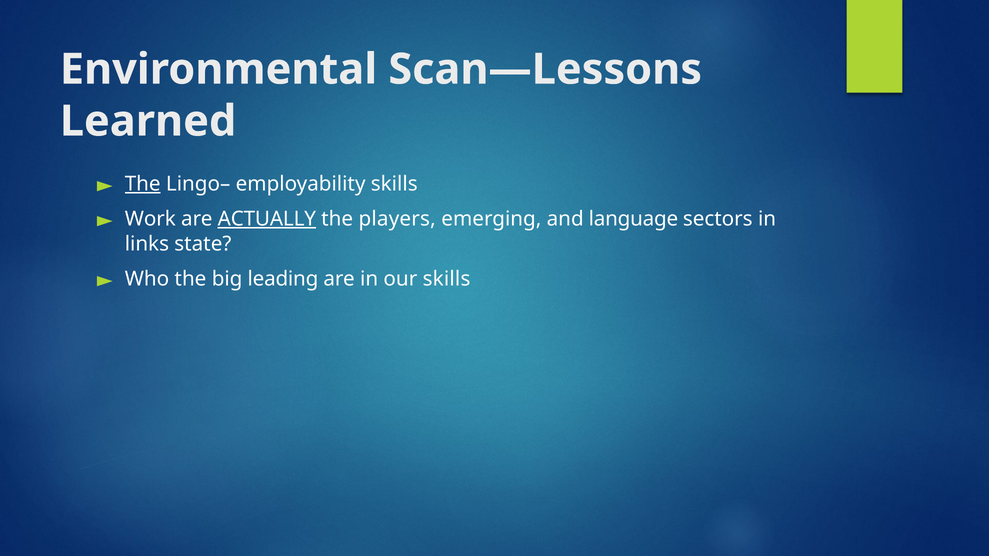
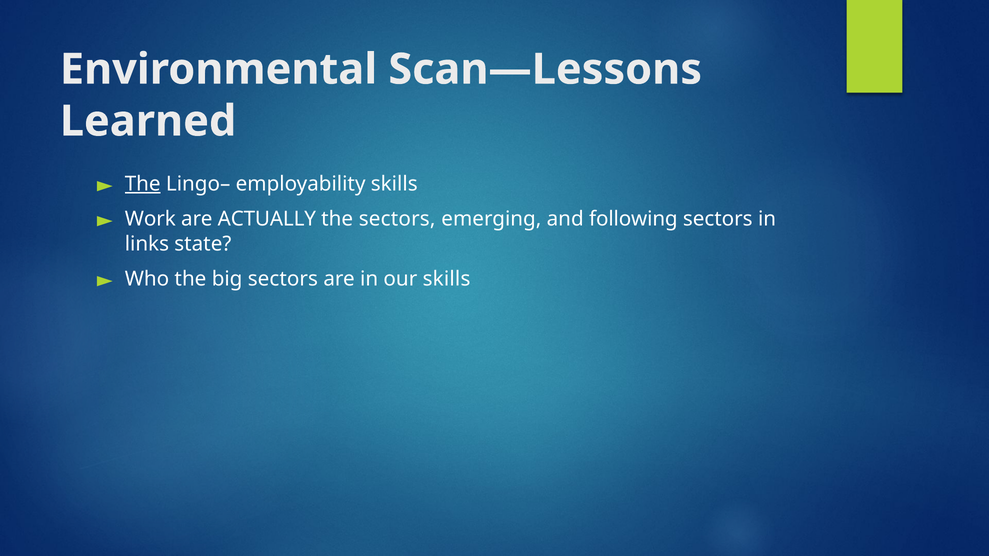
ACTUALLY underline: present -> none
the players: players -> sectors
language: language -> following
big leading: leading -> sectors
